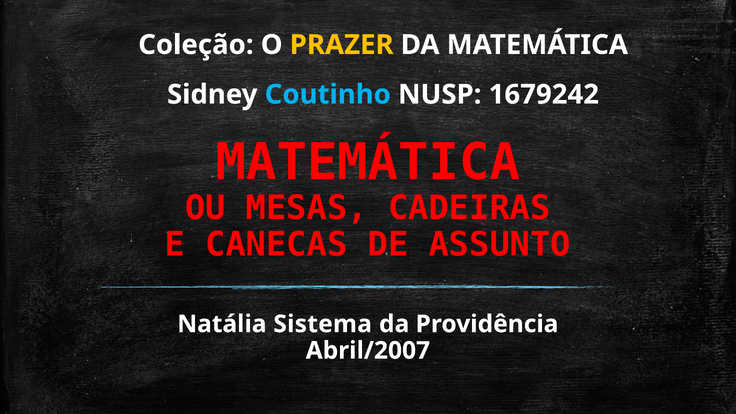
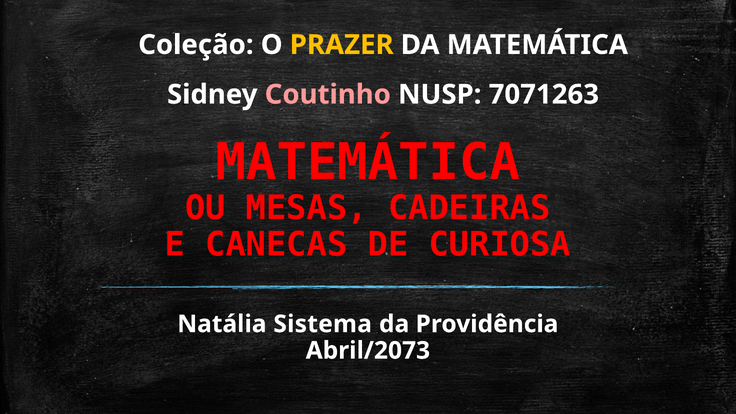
Coutinho colour: light blue -> pink
1679242: 1679242 -> 7071263
ASSUNTO: ASSUNTO -> CURIOSA
Abril/2007: Abril/2007 -> Abril/2073
